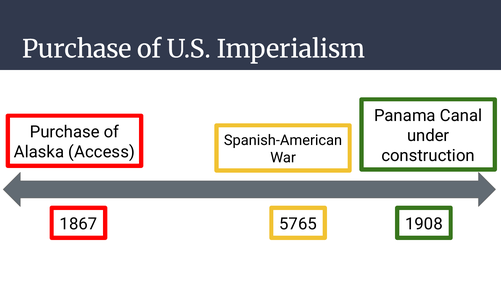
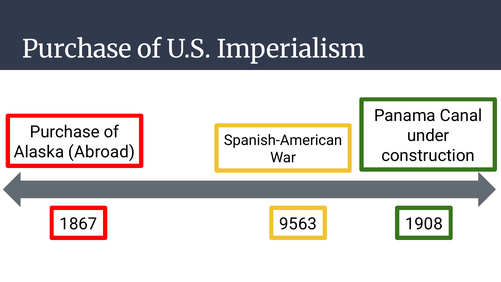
Access: Access -> Abroad
5765: 5765 -> 9563
